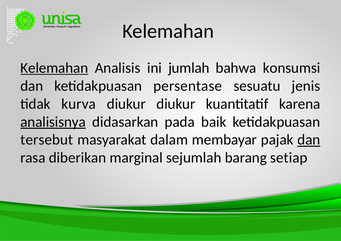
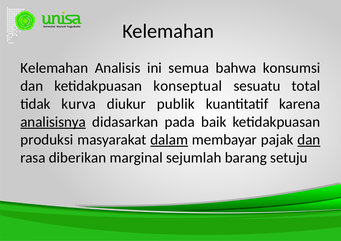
Kelemahan at (54, 68) underline: present -> none
jumlah: jumlah -> semua
persentase: persentase -> konseptual
jenis: jenis -> total
diukur diukur: diukur -> publik
tersebut: tersebut -> produksi
dalam underline: none -> present
setiap: setiap -> setuju
